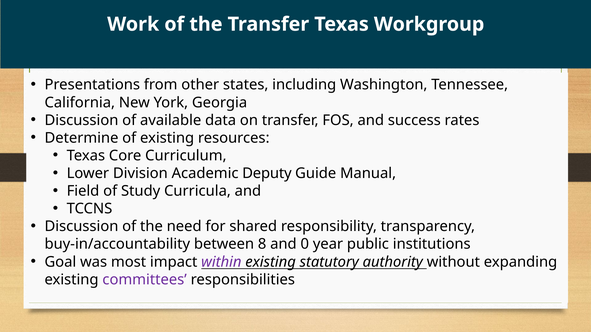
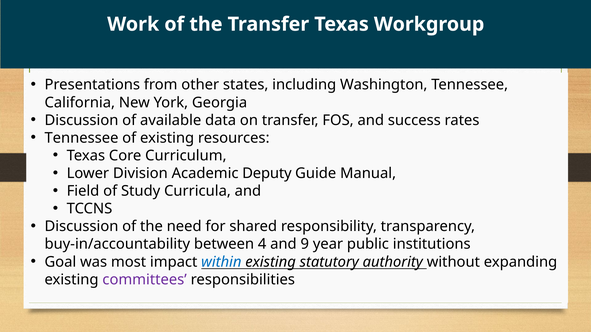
Determine at (81, 138): Determine -> Tennessee
8: 8 -> 4
0: 0 -> 9
within colour: purple -> blue
